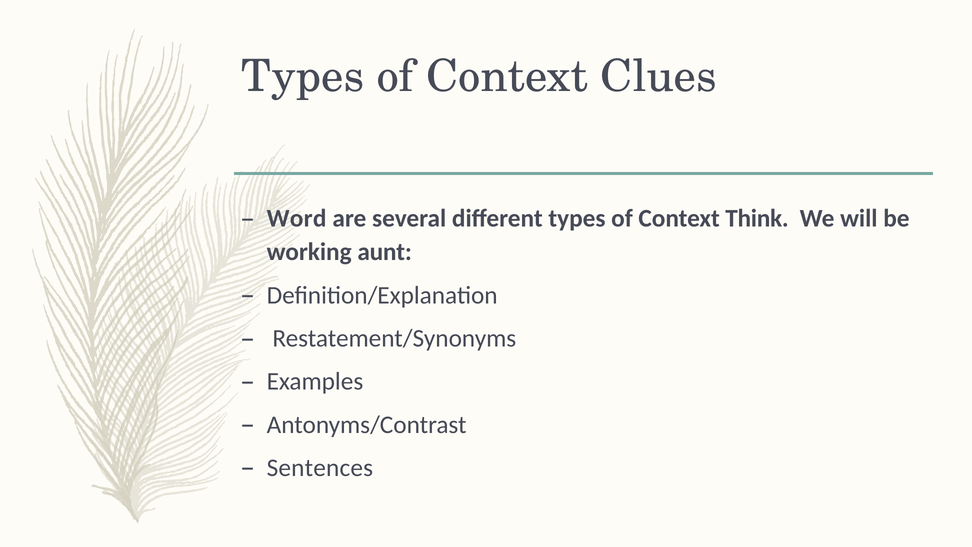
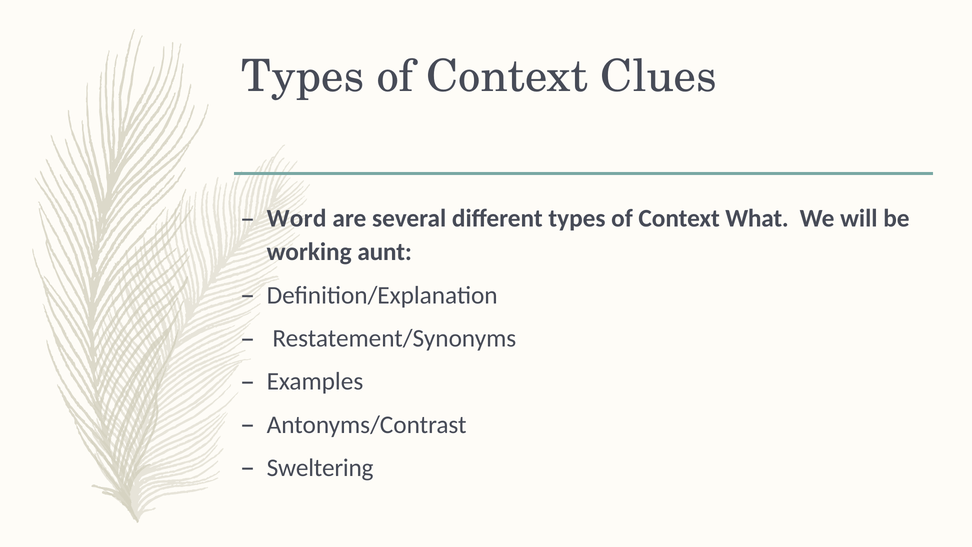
Think: Think -> What
Sentences: Sentences -> Sweltering
